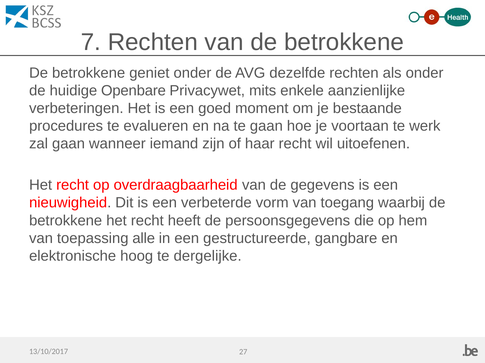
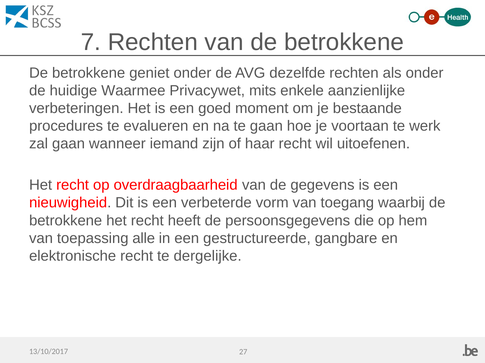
Openbare: Openbare -> Waarmee
elektronische hoog: hoog -> recht
